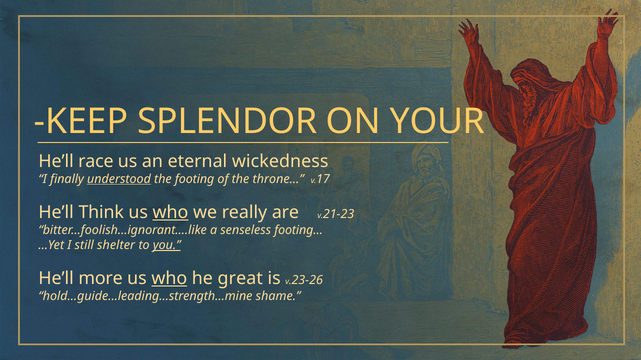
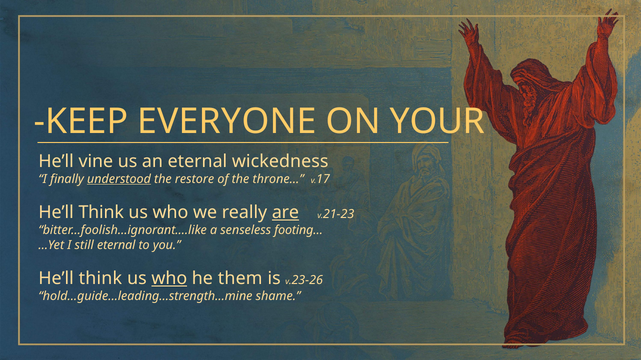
SPLENDOR: SPLENDOR -> EVERYONE
race: race -> vine
footing: footing -> restore
who at (170, 213) underline: present -> none
are underline: none -> present
still shelter: shelter -> eternal
you underline: present -> none
more at (101, 279): more -> think
great: great -> them
